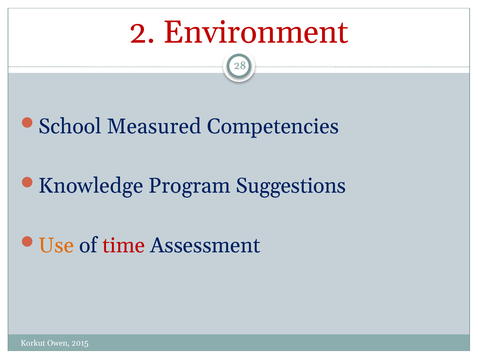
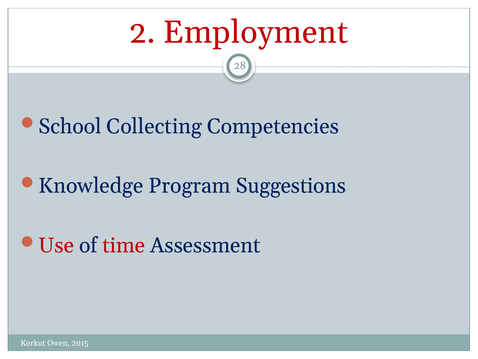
Environment: Environment -> Employment
Measured: Measured -> Collecting
Use colour: orange -> red
